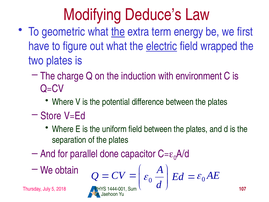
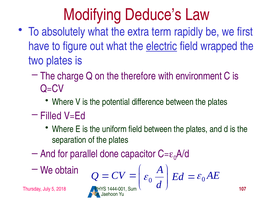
geometric: geometric -> absolutely
the at (118, 32) underline: present -> none
energy: energy -> rapidly
induction: induction -> therefore
Store: Store -> Filled
